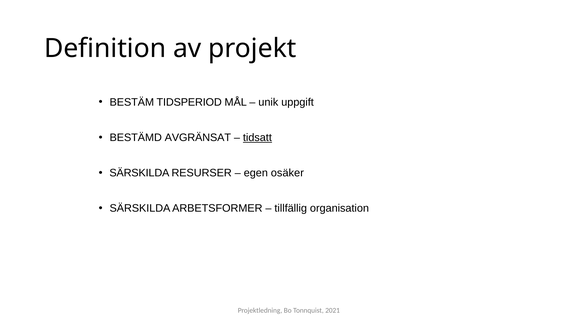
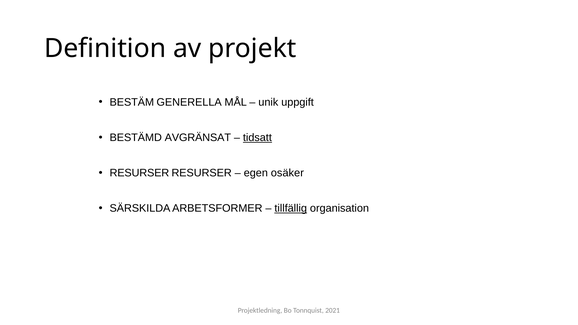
TIDSPERIOD: TIDSPERIOD -> GENERELLA
SÄRSKILDA at (139, 173): SÄRSKILDA -> RESURSER
tillfällig underline: none -> present
